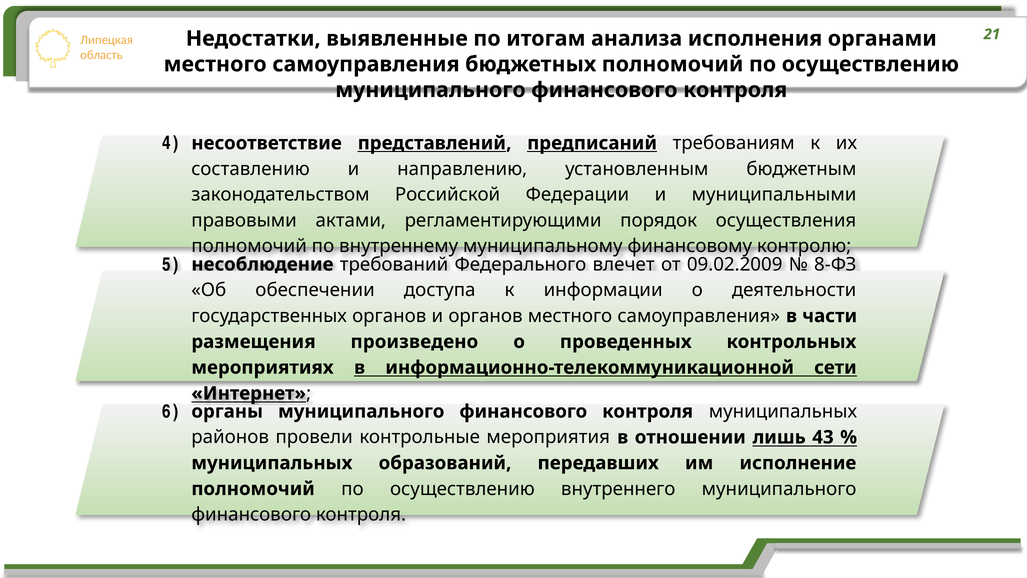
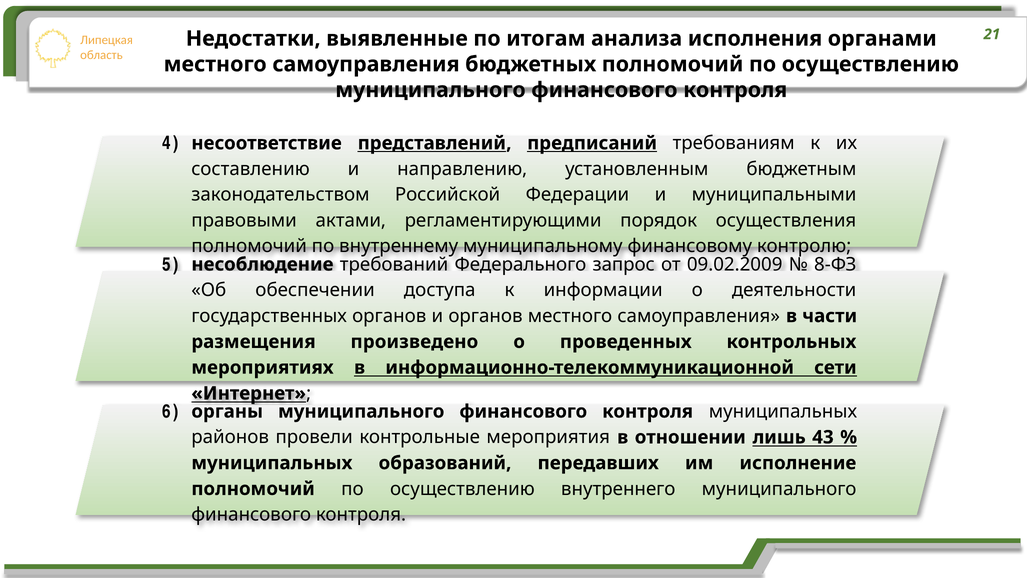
влечет: влечет -> запрос
